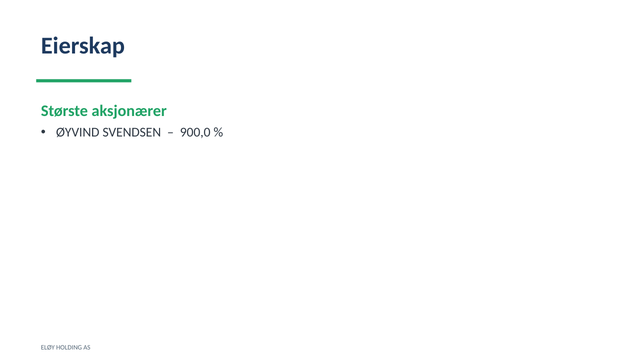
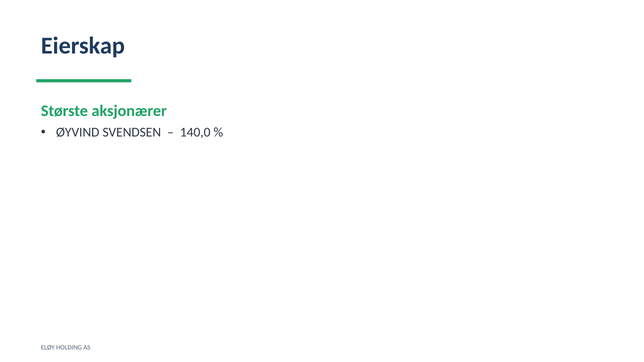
900,0: 900,0 -> 140,0
